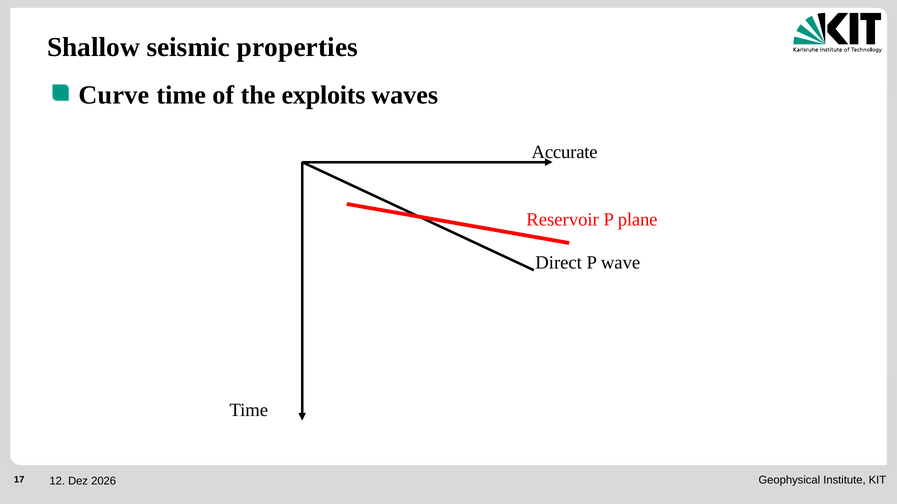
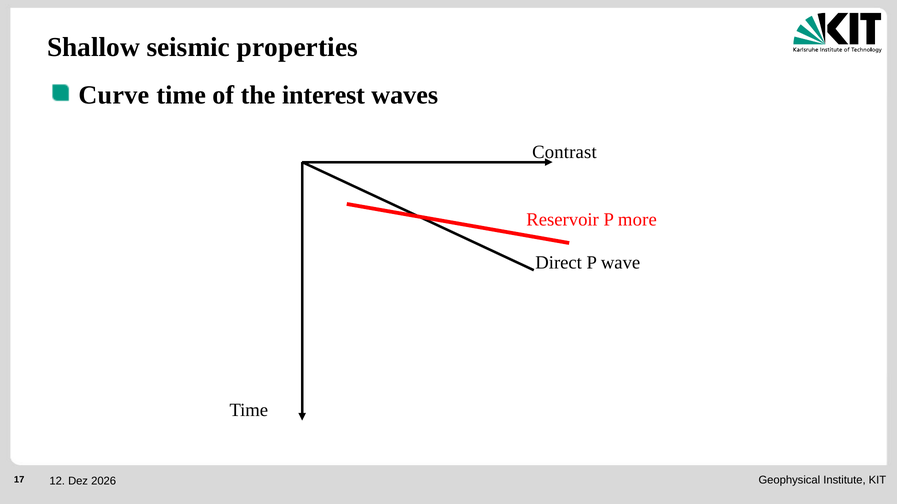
exploits: exploits -> interest
Accurate: Accurate -> Contrast
plane: plane -> more
